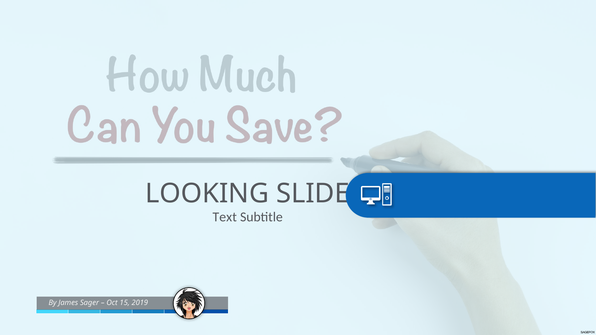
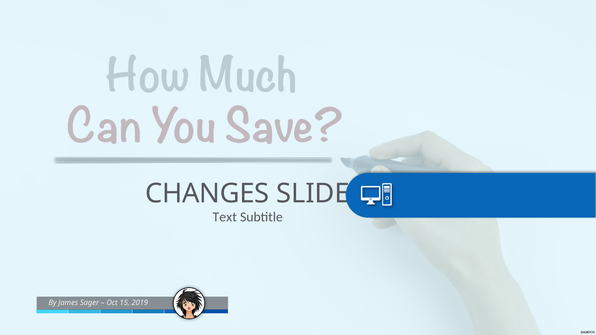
LOOKING: LOOKING -> CHANGES
